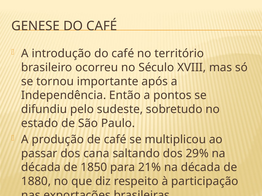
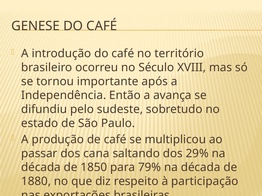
pontos: pontos -> avança
21%: 21% -> 79%
